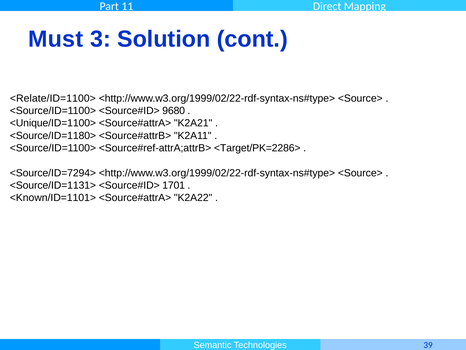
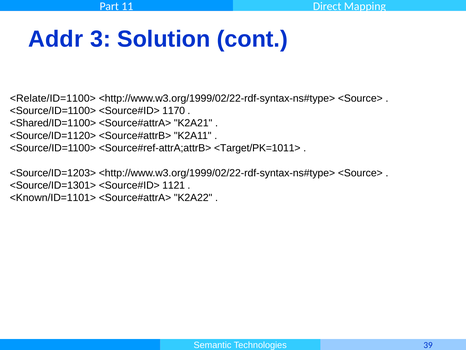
Must: Must -> Addr
9680: 9680 -> 1170
<Unique/ID=1100>: <Unique/ID=1100> -> <Shared/ID=1100>
<Source/ID=1180>: <Source/ID=1180> -> <Source/ID=1120>
<Target/PK=2286>: <Target/PK=2286> -> <Target/PK=1011>
<Source/ID=7294>: <Source/ID=7294> -> <Source/ID=1203>
<Source/ID=1131>: <Source/ID=1131> -> <Source/ID=1301>
1701: 1701 -> 1121
